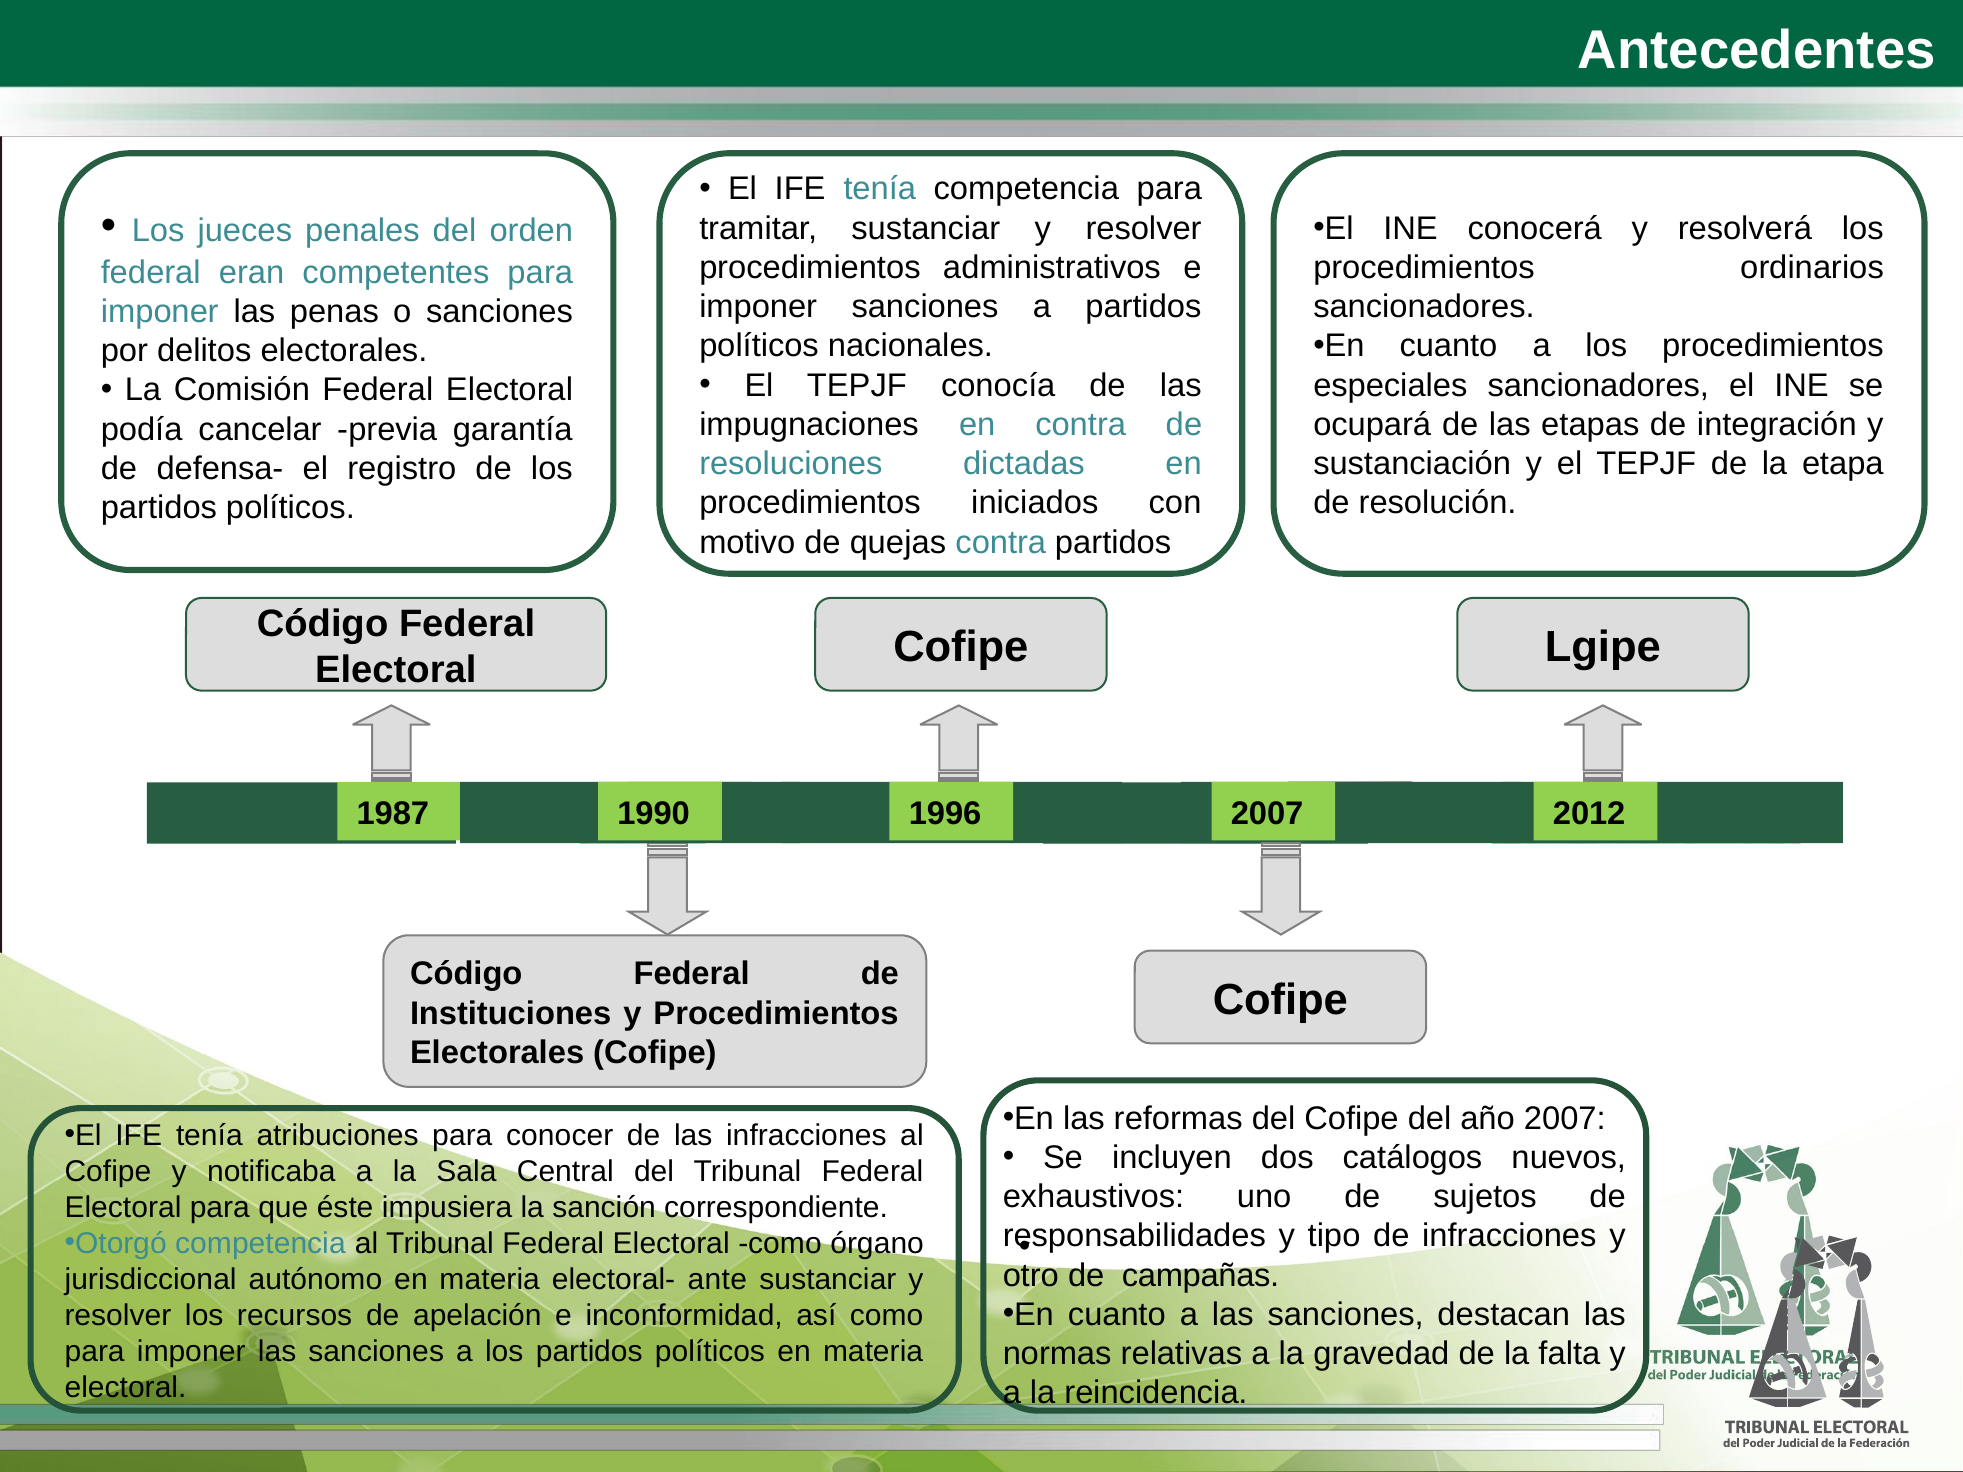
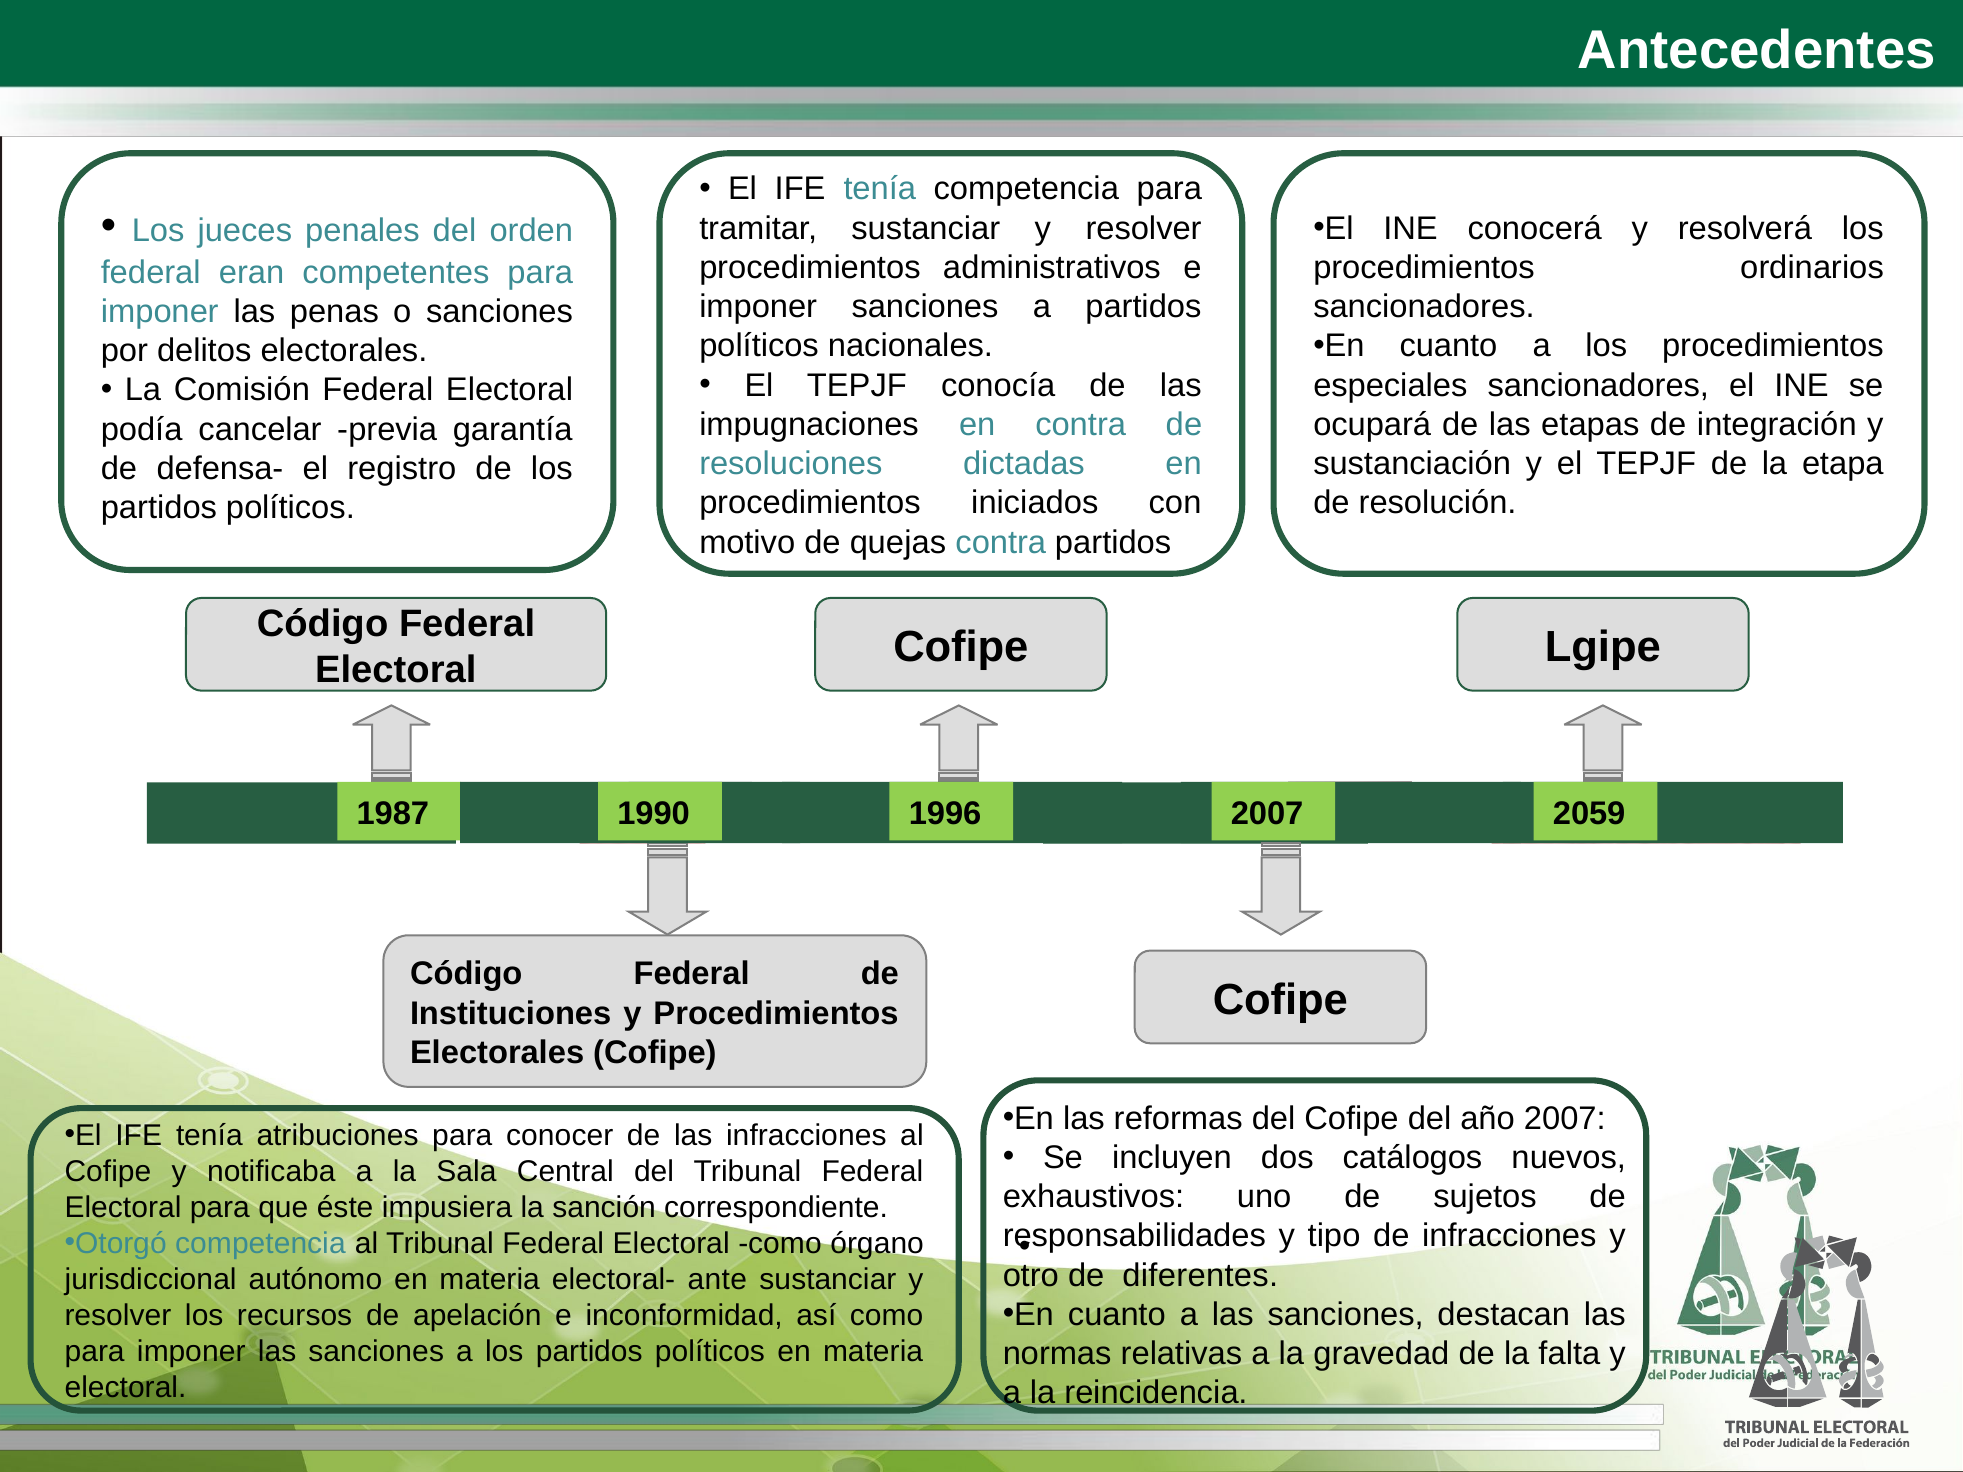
2012: 2012 -> 2059
campañas: campañas -> diferentes
